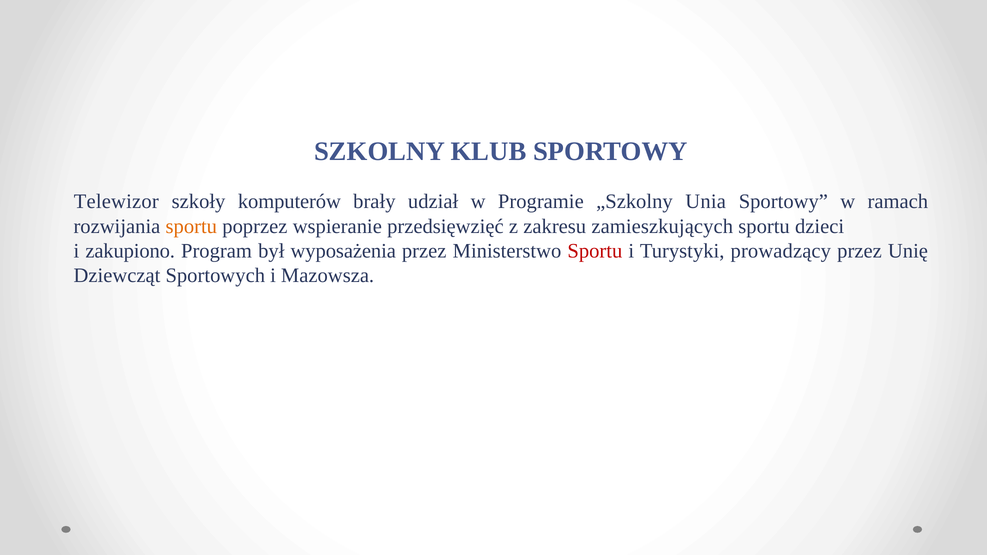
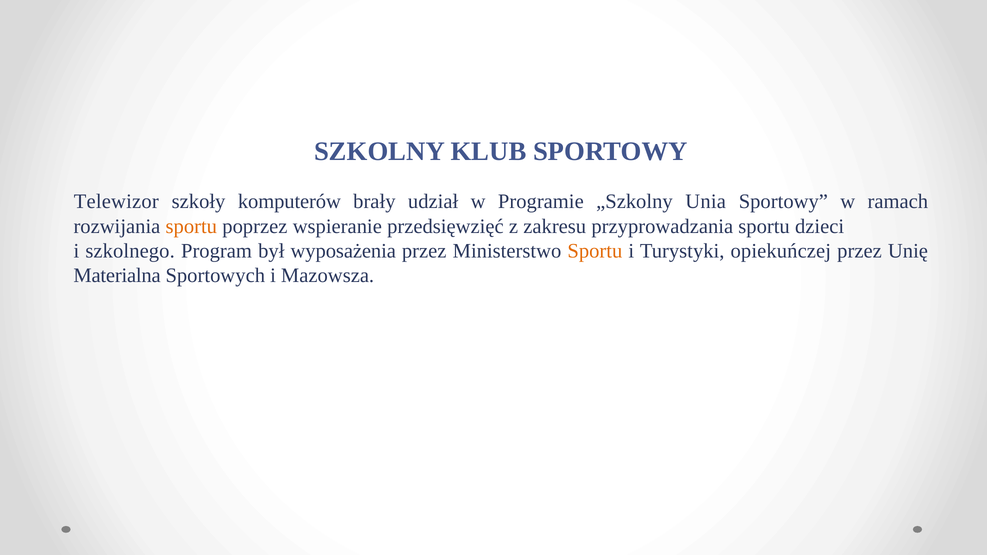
zamieszkujących: zamieszkujących -> przyprowadzania
zakupiono: zakupiono -> szkolnego
Sportu at (595, 251) colour: red -> orange
prowadzący: prowadzący -> opiekuńczej
Dziewcząt: Dziewcząt -> Materialna
